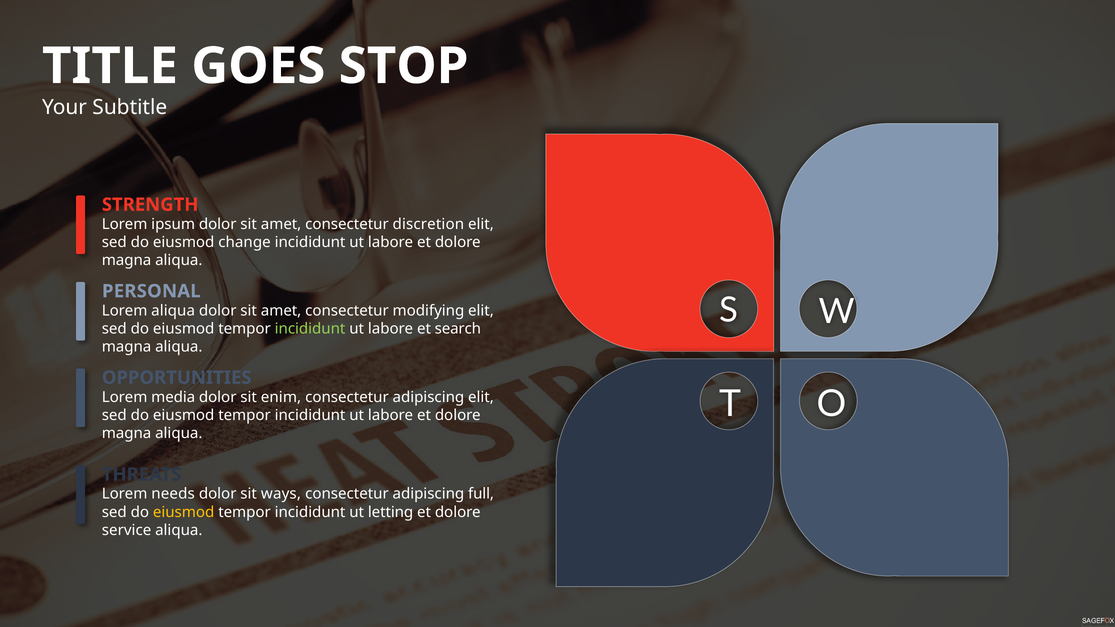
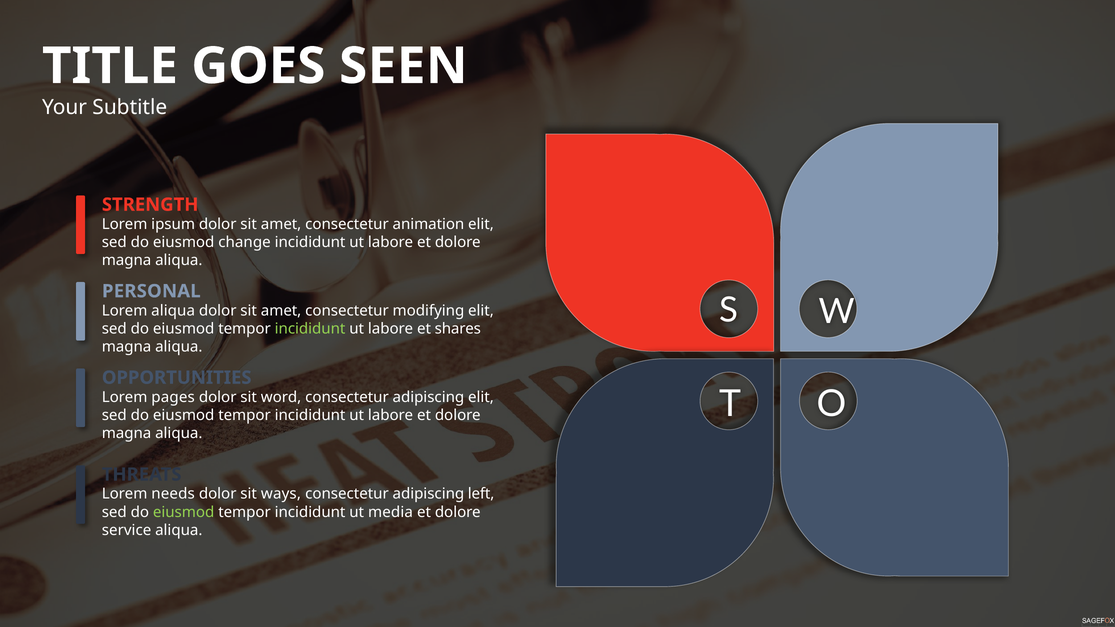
STOP: STOP -> SEEN
discretion: discretion -> animation
search: search -> shares
media: media -> pages
enim: enim -> word
full: full -> left
eiusmod at (184, 512) colour: yellow -> light green
letting: letting -> media
